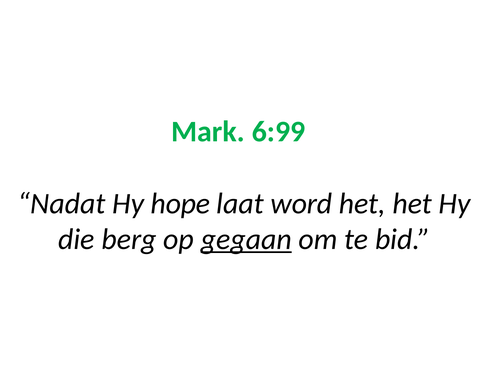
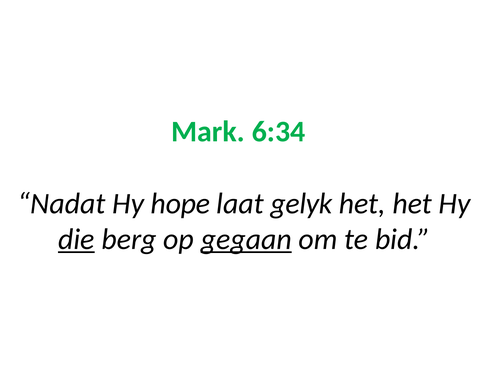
6:99: 6:99 -> 6:34
word: word -> gelyk
die underline: none -> present
